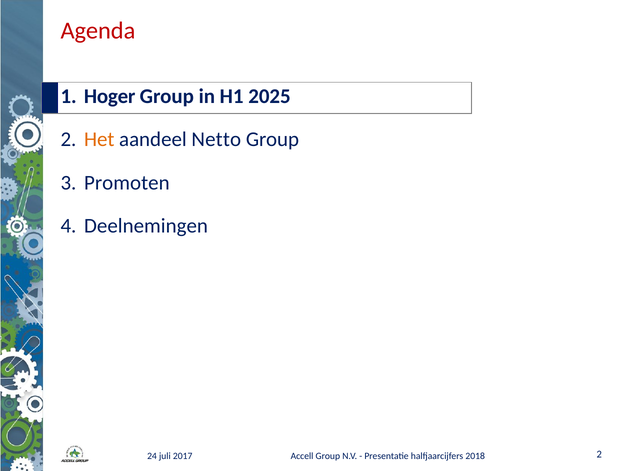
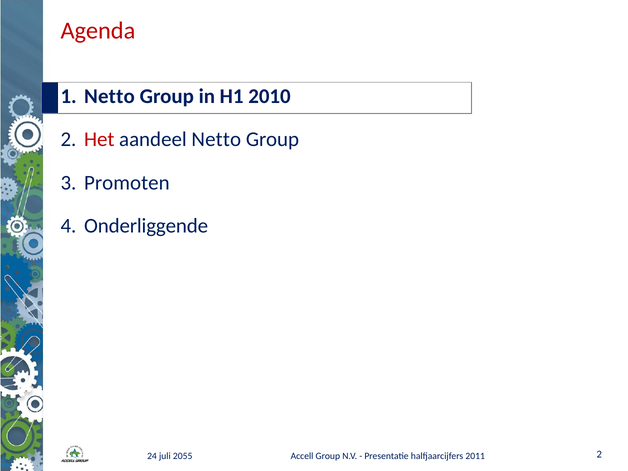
1 Hoger: Hoger -> Netto
2025: 2025 -> 2010
Het colour: orange -> red
Deelnemingen: Deelnemingen -> Onderliggende
2017: 2017 -> 2055
2018: 2018 -> 2011
